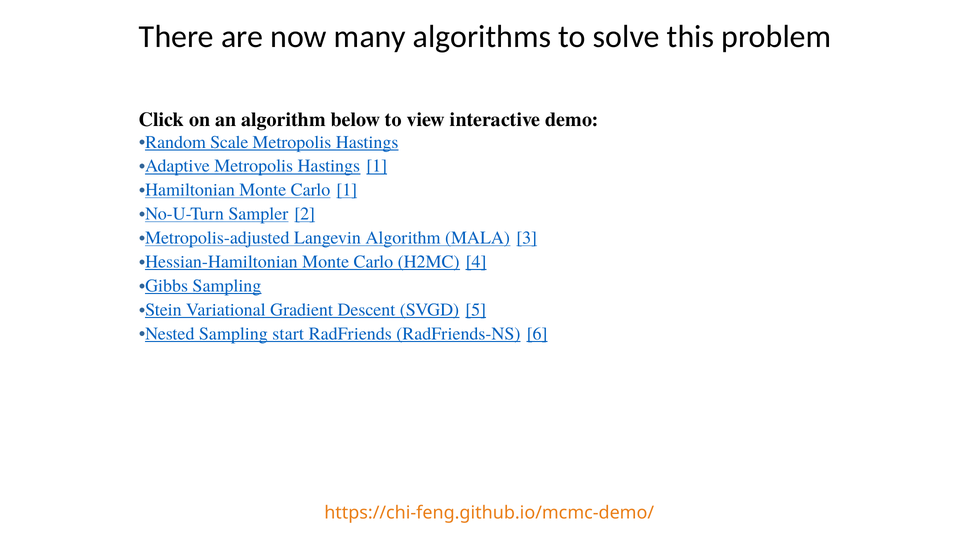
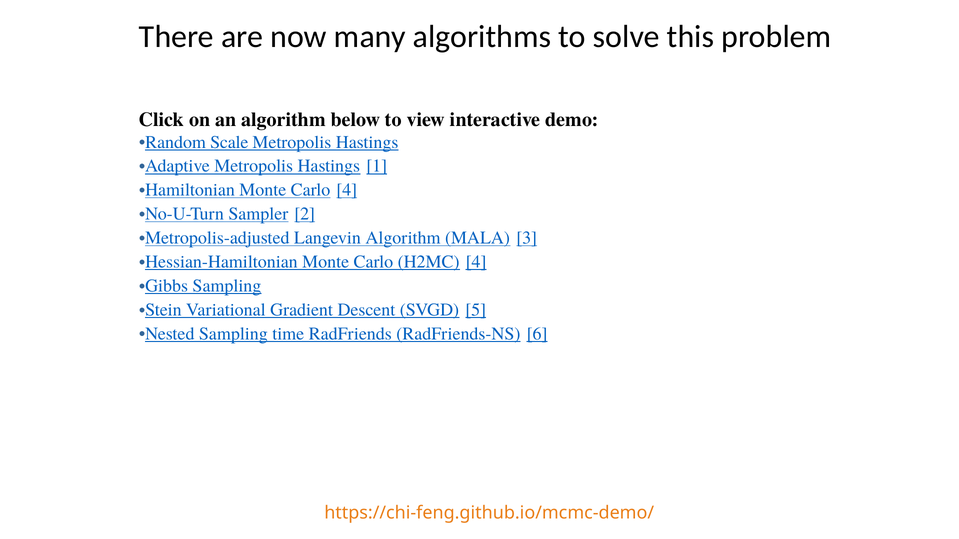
Carlo 1: 1 -> 4
start: start -> time
